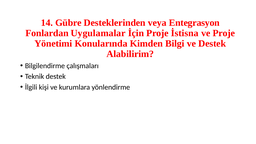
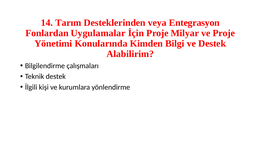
Gübre: Gübre -> Tarım
İstisna: İstisna -> Milyar
